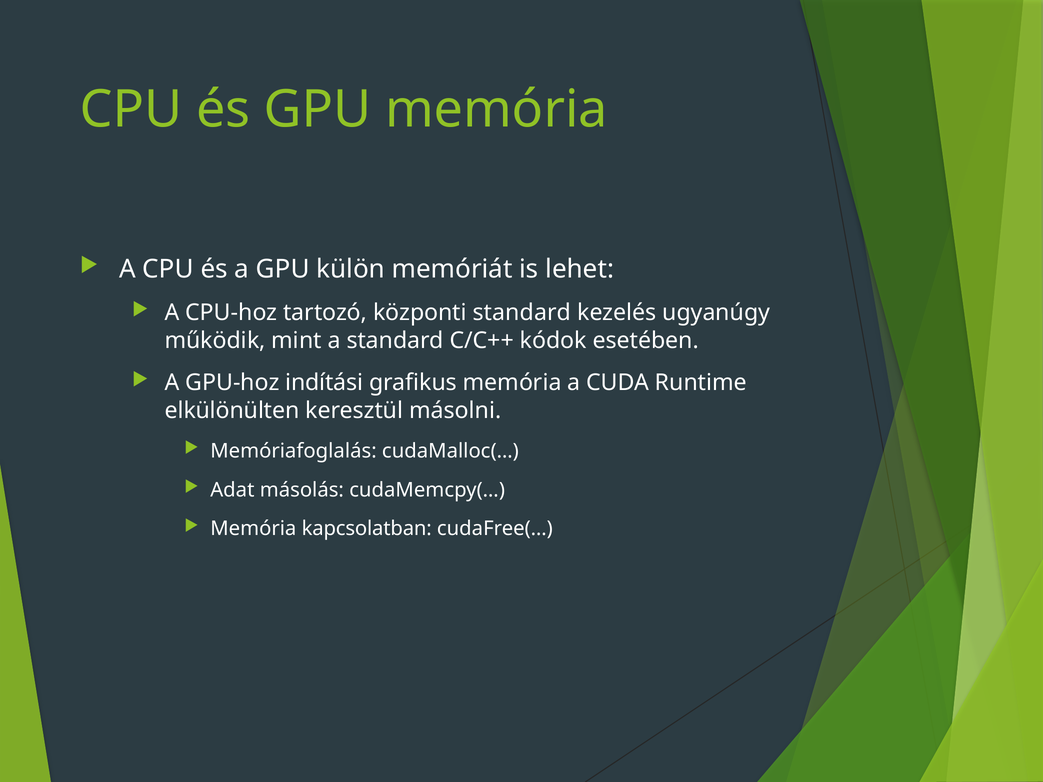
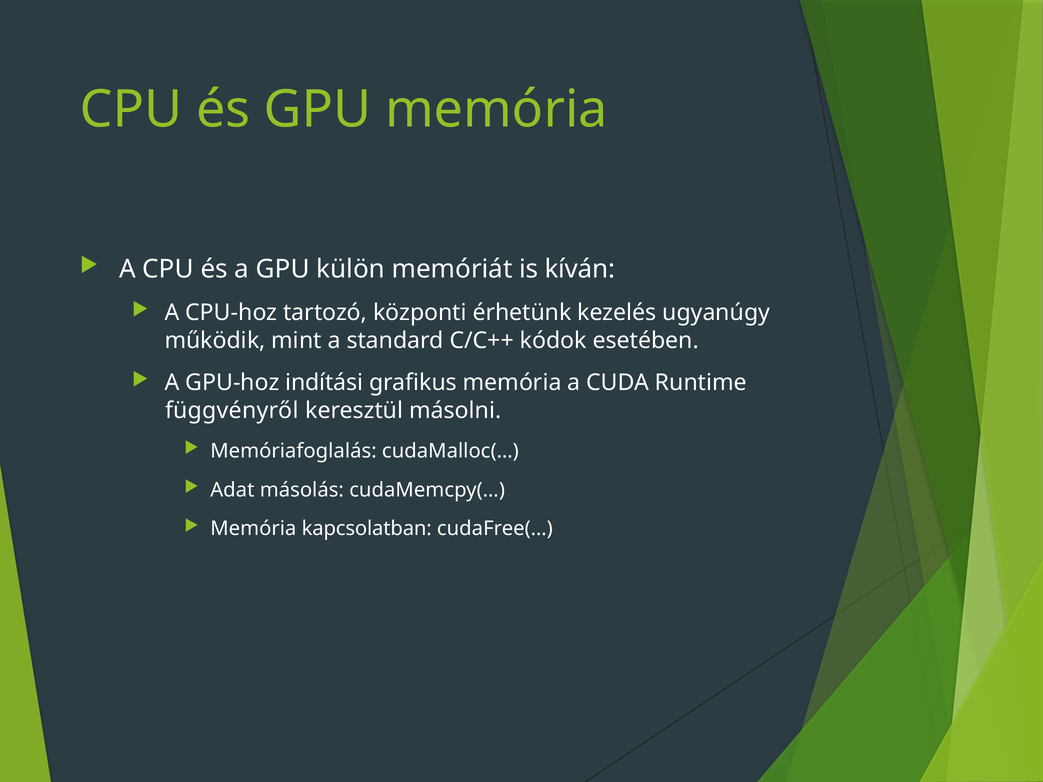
lehet: lehet -> kíván
központi standard: standard -> érhetünk
elkülönülten: elkülönülten -> függvényről
